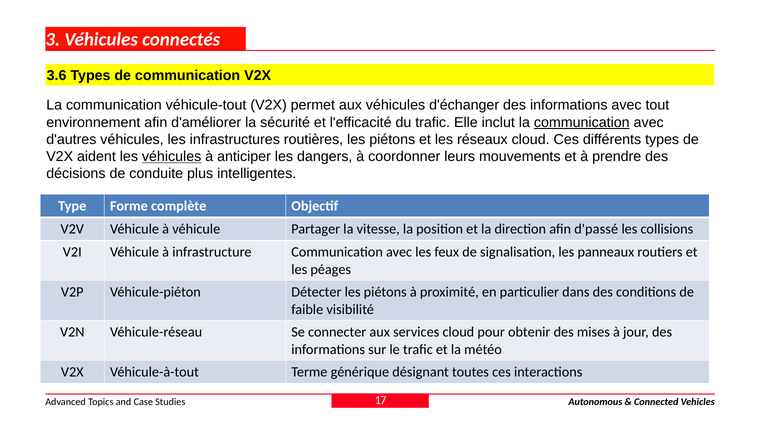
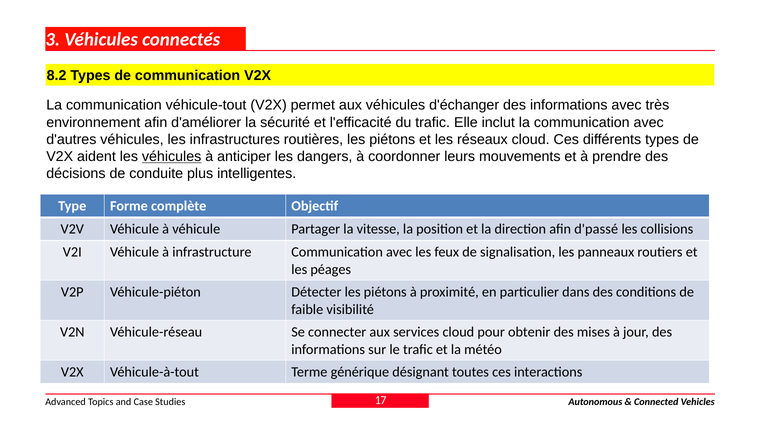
3.6: 3.6 -> 8.2
tout: tout -> très
communication at (582, 122) underline: present -> none
